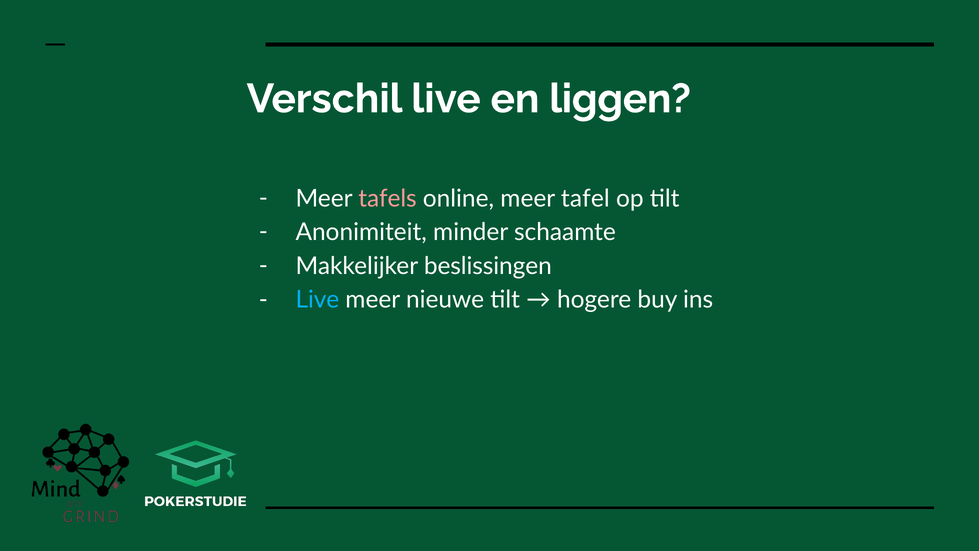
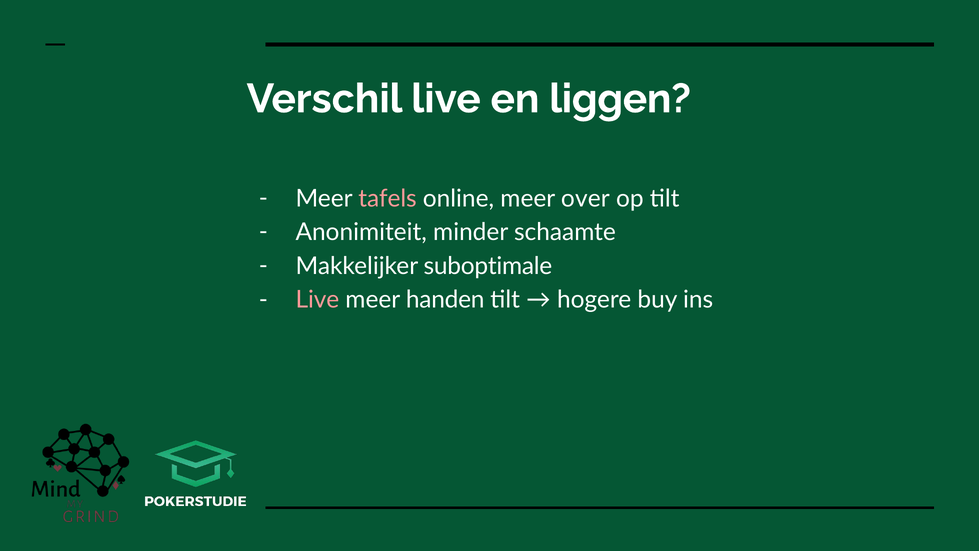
tafel: tafel -> over
beslissingen: beslissingen -> suboptimale
Live at (317, 300) colour: light blue -> pink
nieuwe: nieuwe -> handen
